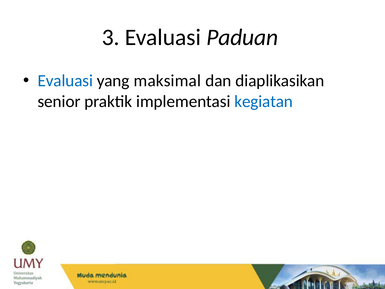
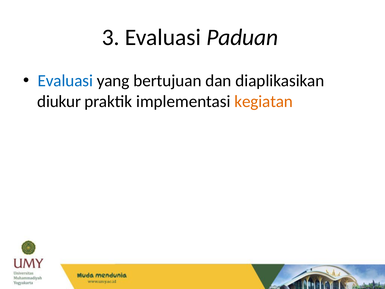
maksimal: maksimal -> bertujuan
senior: senior -> diukur
kegiatan colour: blue -> orange
